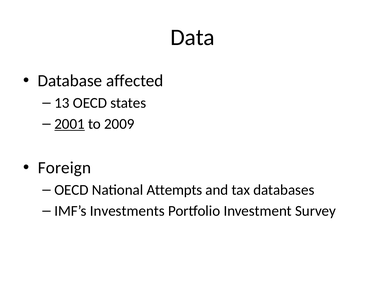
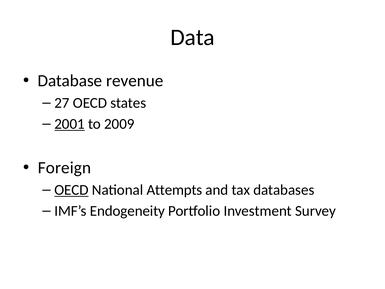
affected: affected -> revenue
13: 13 -> 27
OECD at (72, 190) underline: none -> present
Investments: Investments -> Endogeneity
